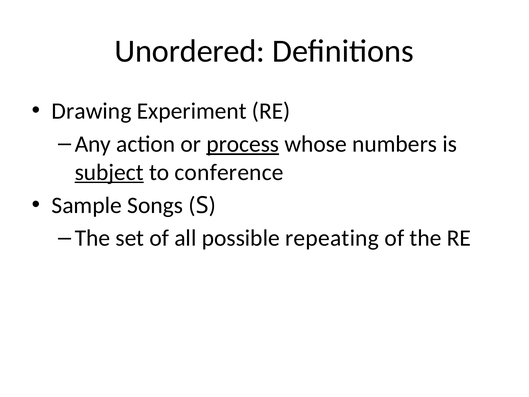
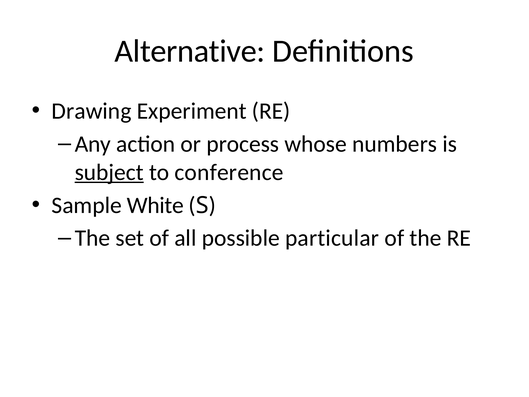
Unordered: Unordered -> Alternative
process underline: present -> none
Songs: Songs -> White
repeating: repeating -> particular
